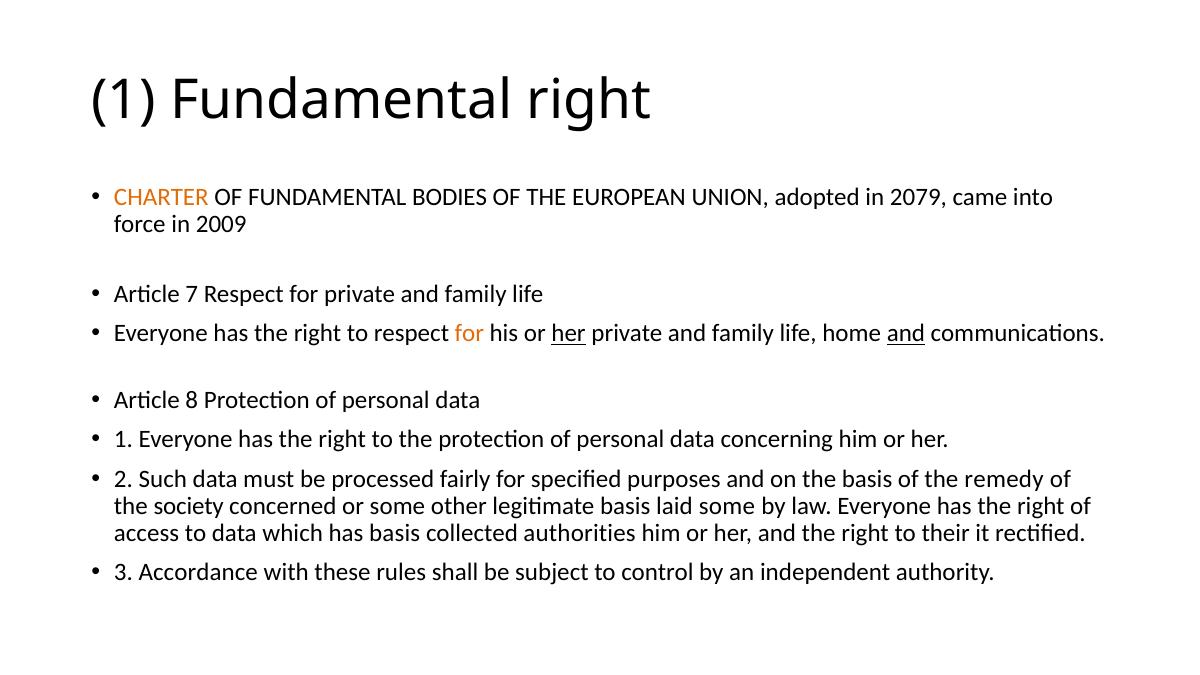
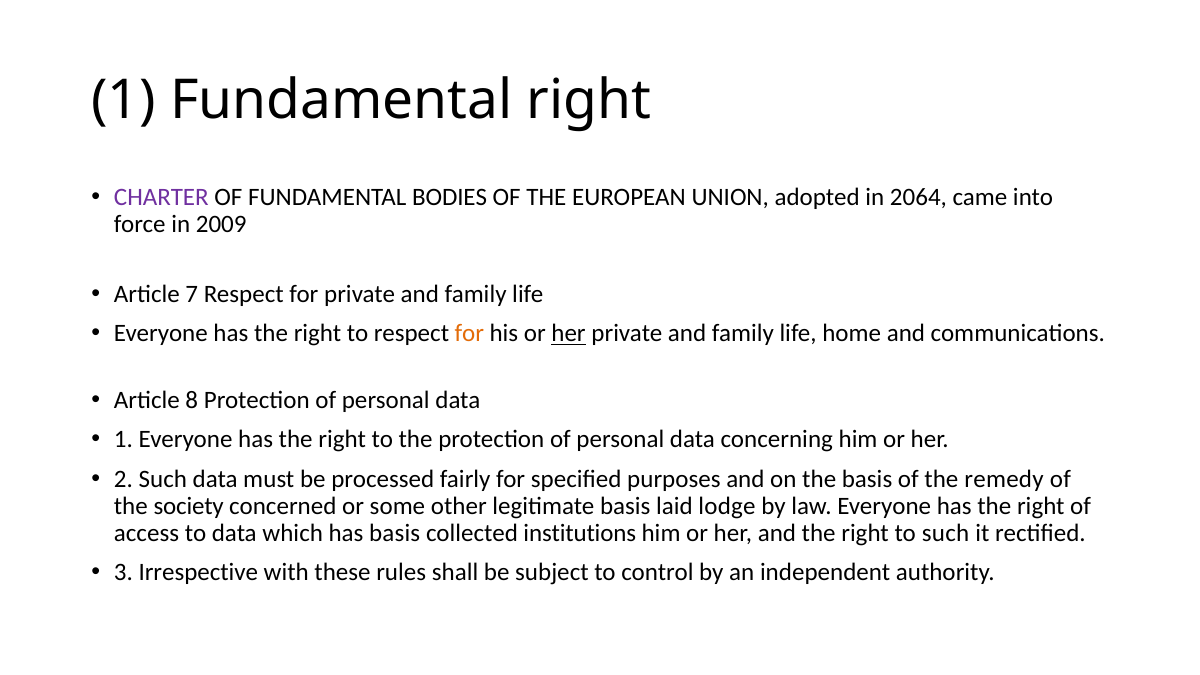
CHARTER colour: orange -> purple
2079: 2079 -> 2064
and at (906, 334) underline: present -> none
laid some: some -> lodge
authorities: authorities -> institutions
to their: their -> such
Accordance: Accordance -> Irrespective
